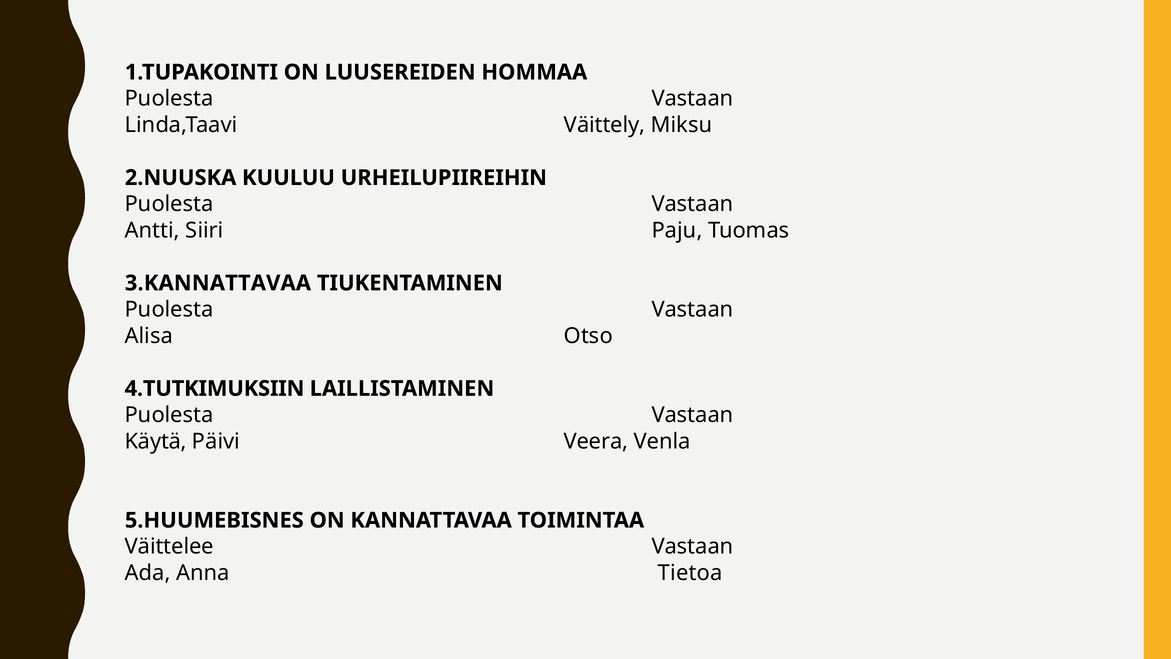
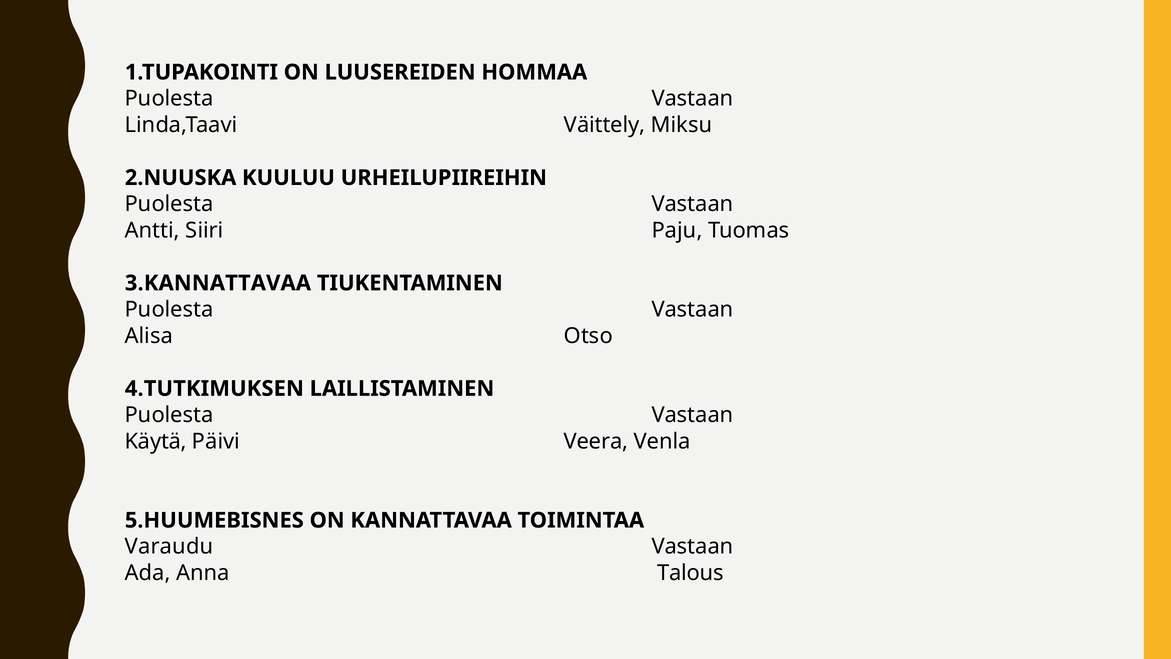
4.TUTKIMUKSIIN: 4.TUTKIMUKSIIN -> 4.TUTKIMUKSEN
Väittelee: Väittelee -> Varaudu
Tietoa: Tietoa -> Talous
